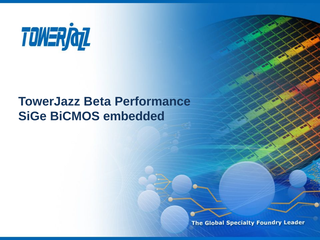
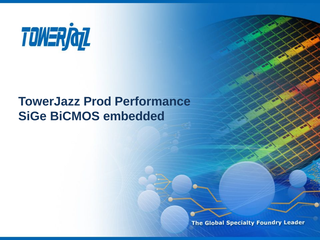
Beta: Beta -> Prod
